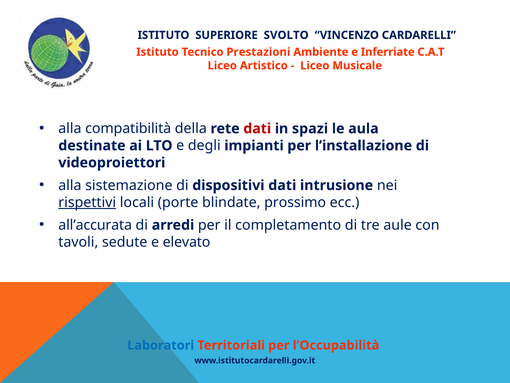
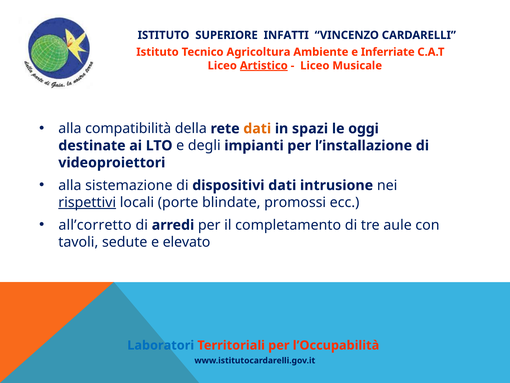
SVOLTO: SVOLTO -> INFATTI
Prestazioni: Prestazioni -> Agricoltura
Artistico underline: none -> present
dati at (257, 128) colour: red -> orange
aula: aula -> oggi
prossimo: prossimo -> promossi
all’accurata: all’accurata -> all’corretto
